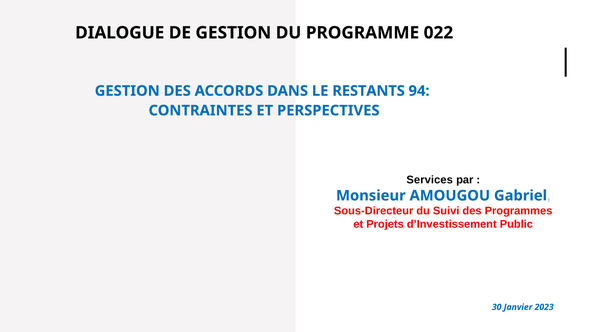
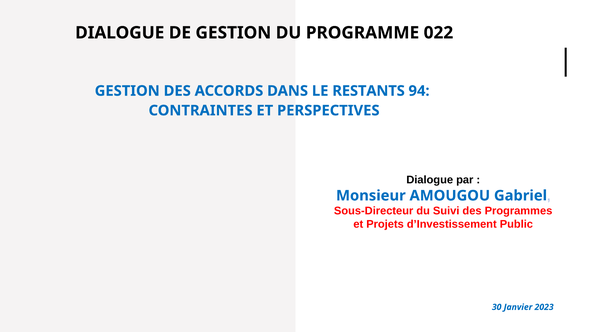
Services at (430, 180): Services -> Dialogue
